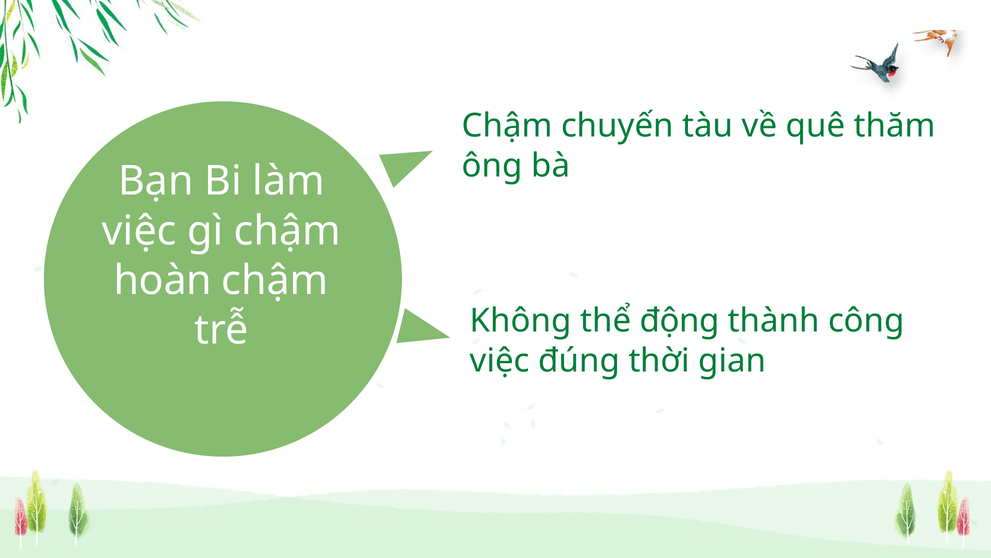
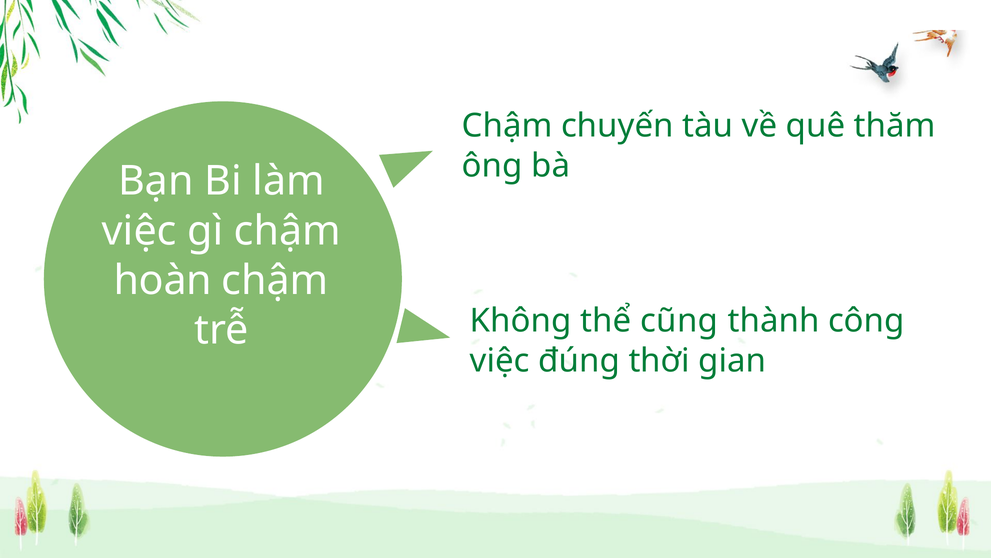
động: động -> cũng
